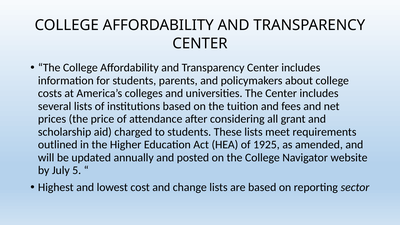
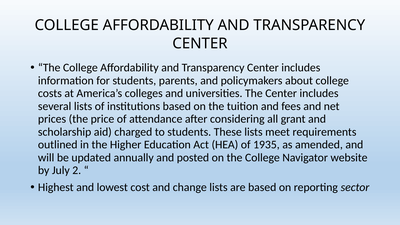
1925: 1925 -> 1935
5: 5 -> 2
